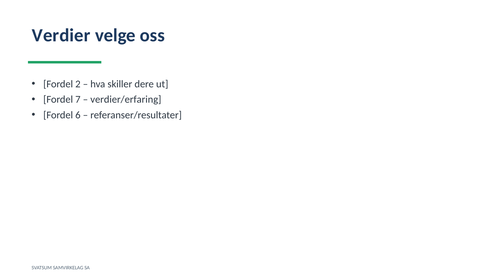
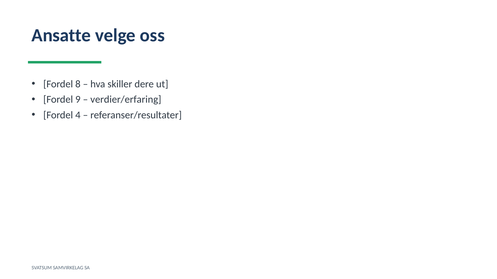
Verdier: Verdier -> Ansatte
2: 2 -> 8
7: 7 -> 9
6: 6 -> 4
